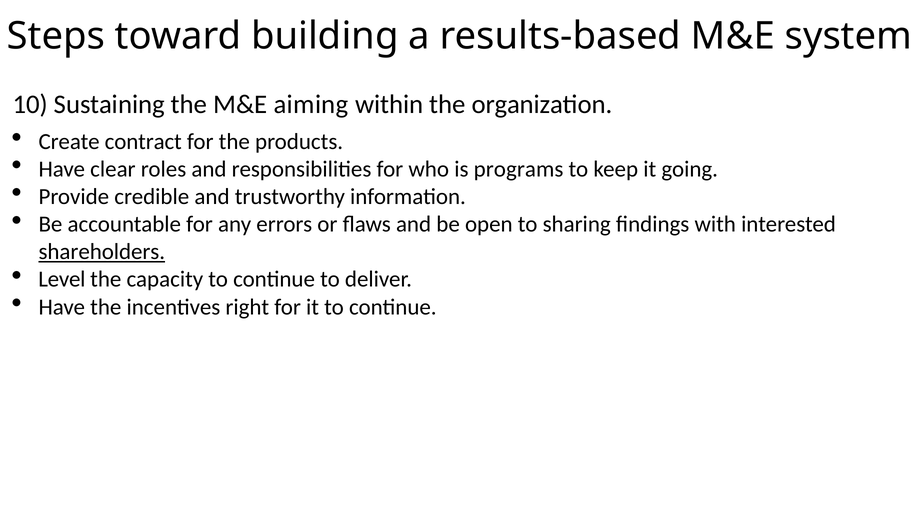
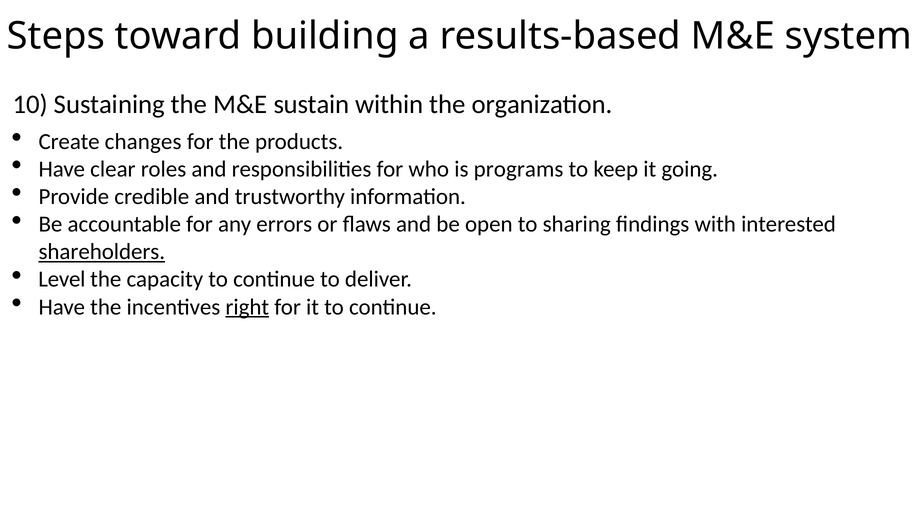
aiming: aiming -> sustain
contract: contract -> changes
right underline: none -> present
